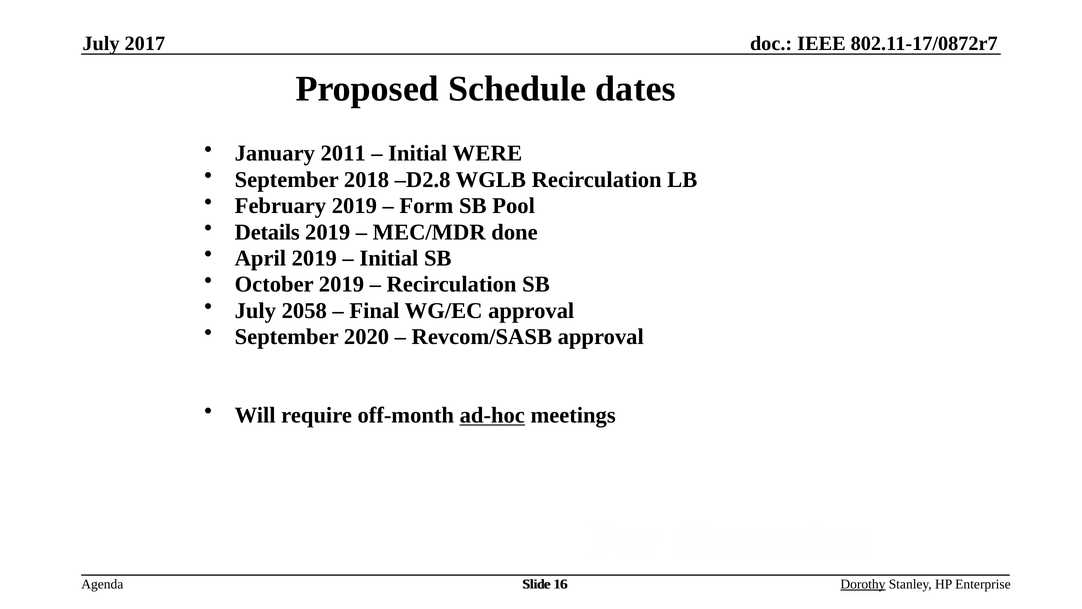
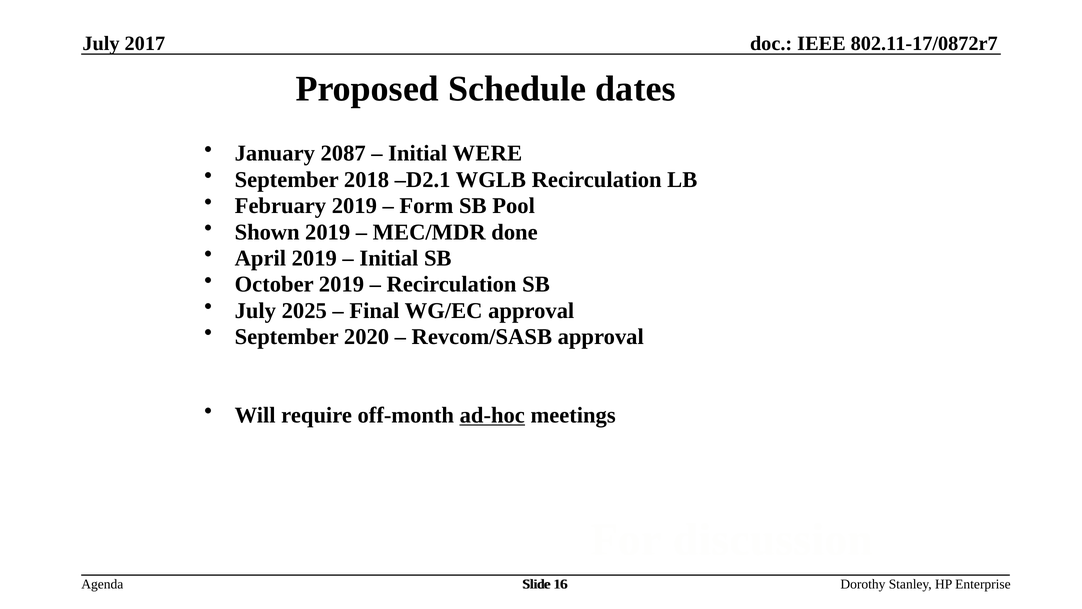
2011: 2011 -> 2087
D2.8: D2.8 -> D2.1
Details: Details -> Shown
2058: 2058 -> 2025
Dorothy underline: present -> none
